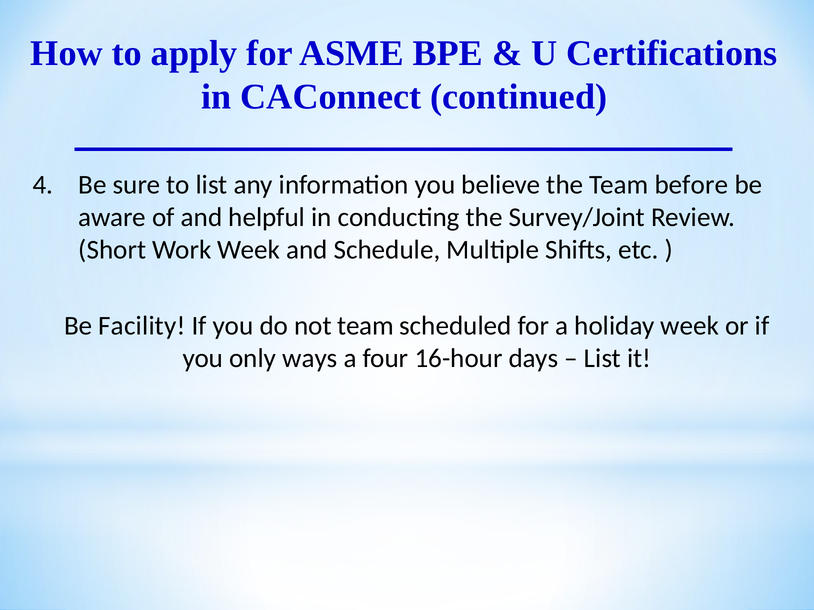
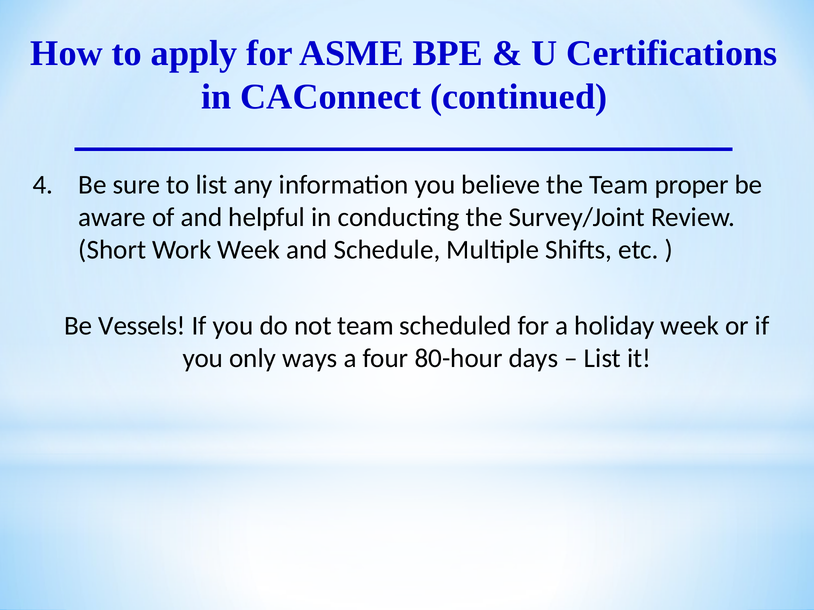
before: before -> proper
Facility: Facility -> Vessels
16-hour: 16-hour -> 80-hour
